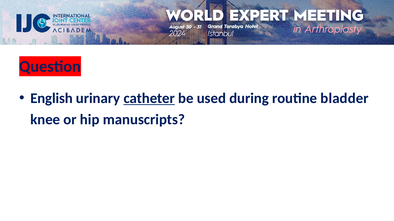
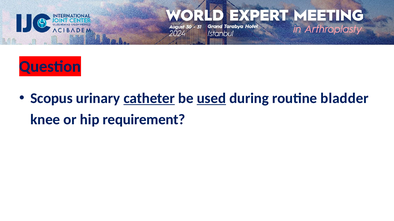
English: English -> Scopus
used underline: none -> present
manuscripts: manuscripts -> requirement
